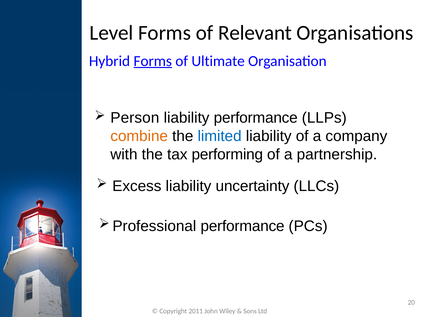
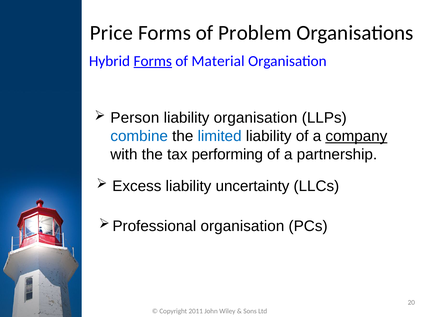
Level: Level -> Price
Relevant: Relevant -> Problem
Ultimate: Ultimate -> Material
liability performance: performance -> organisation
combine colour: orange -> blue
company underline: none -> present
performance at (243, 226): performance -> organisation
